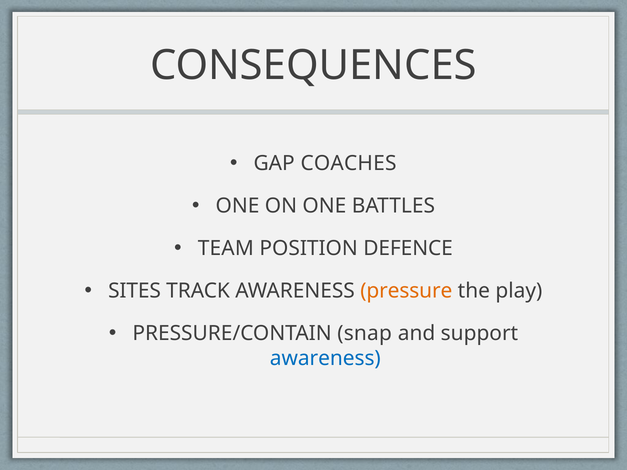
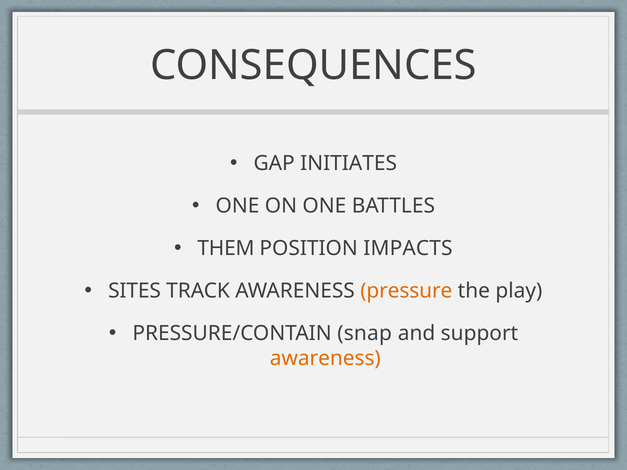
COACHES: COACHES -> INITIATES
TEAM: TEAM -> THEM
DEFENCE: DEFENCE -> IMPACTS
awareness at (325, 359) colour: blue -> orange
